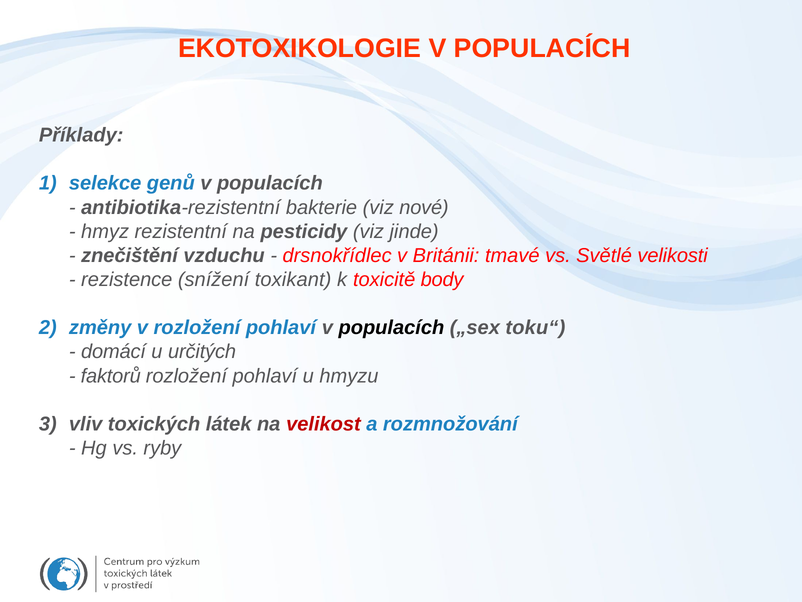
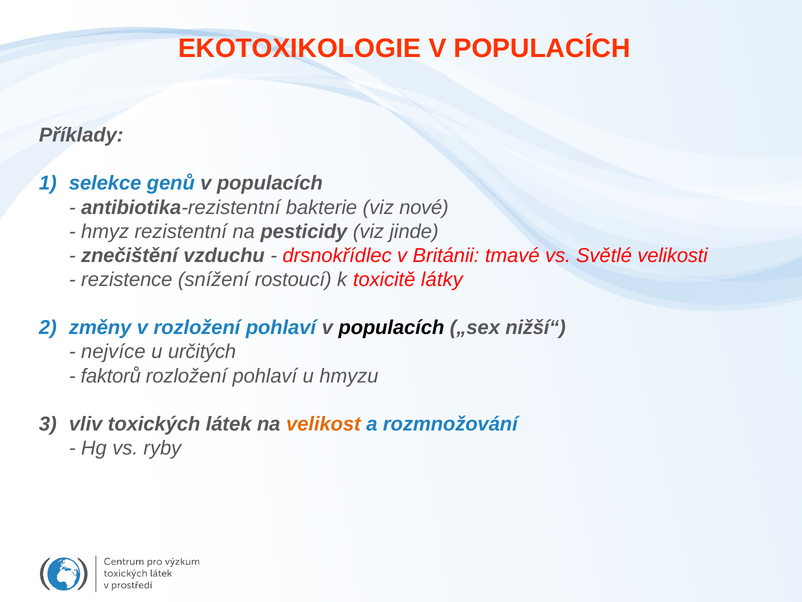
toxikant: toxikant -> rostoucí
body: body -> látky
toku“: toku“ -> nižší“
domácí: domácí -> nejvíce
velikost colour: red -> orange
